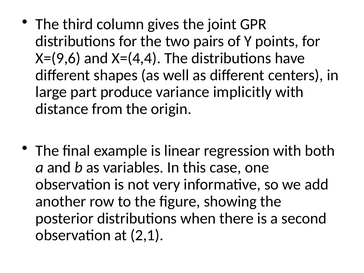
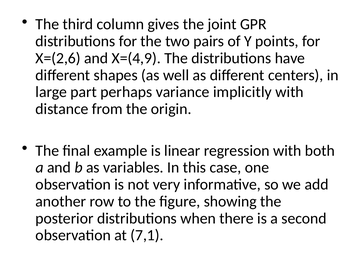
X=(9,6: X=(9,6 -> X=(2,6
X=(4,4: X=(4,4 -> X=(4,9
produce: produce -> perhaps
2,1: 2,1 -> 7,1
